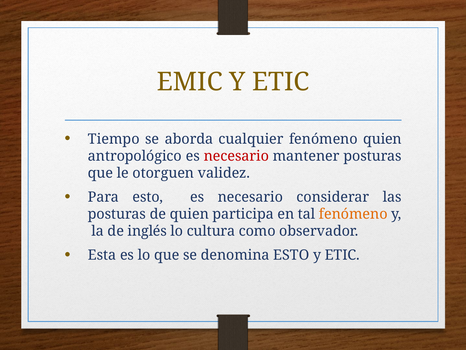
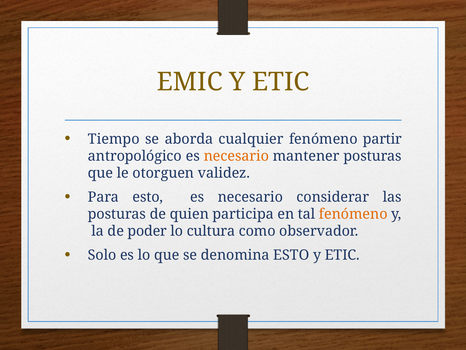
fenómeno quien: quien -> partir
necesario at (236, 156) colour: red -> orange
inglés: inglés -> poder
Esta: Esta -> Solo
